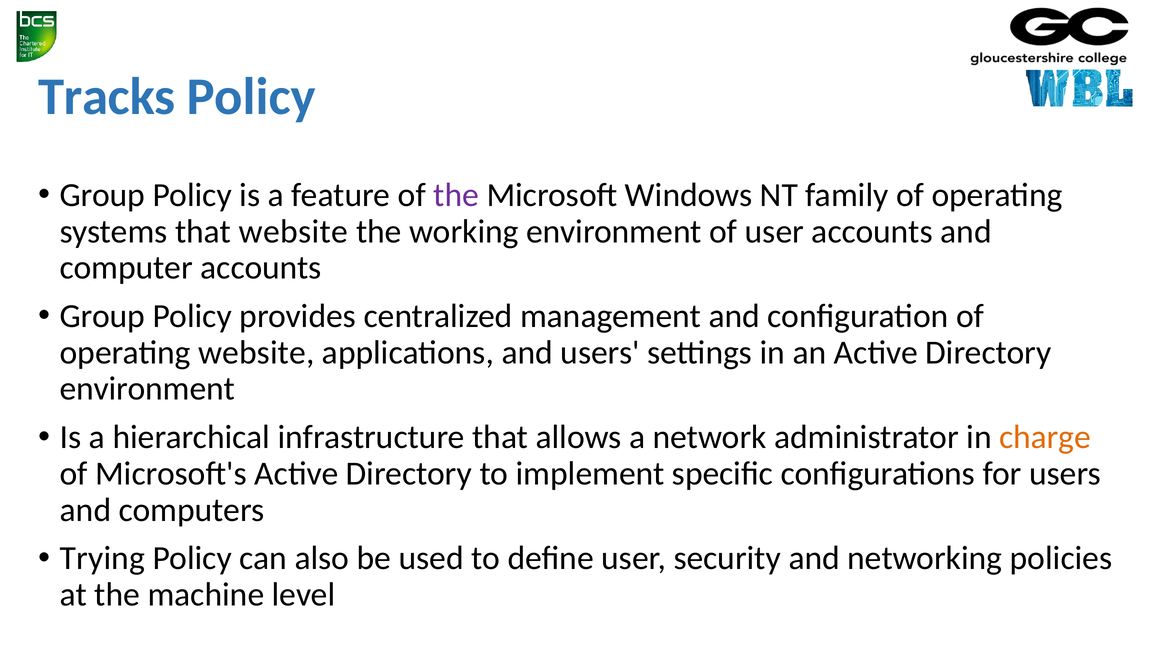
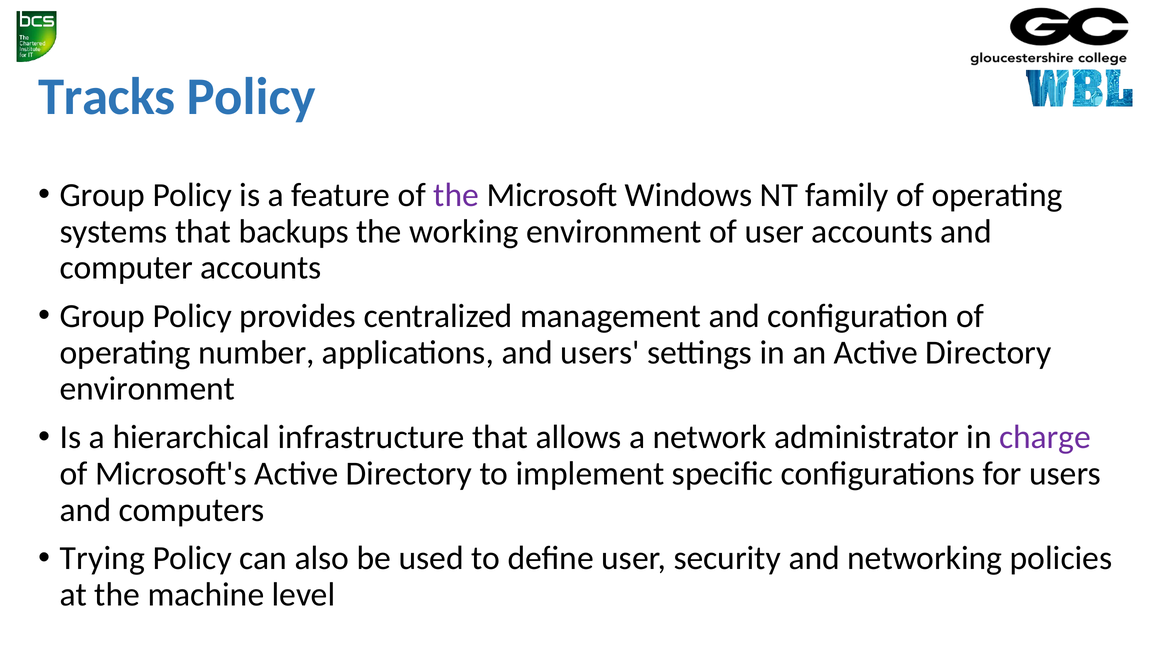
that website: website -> backups
operating website: website -> number
charge colour: orange -> purple
